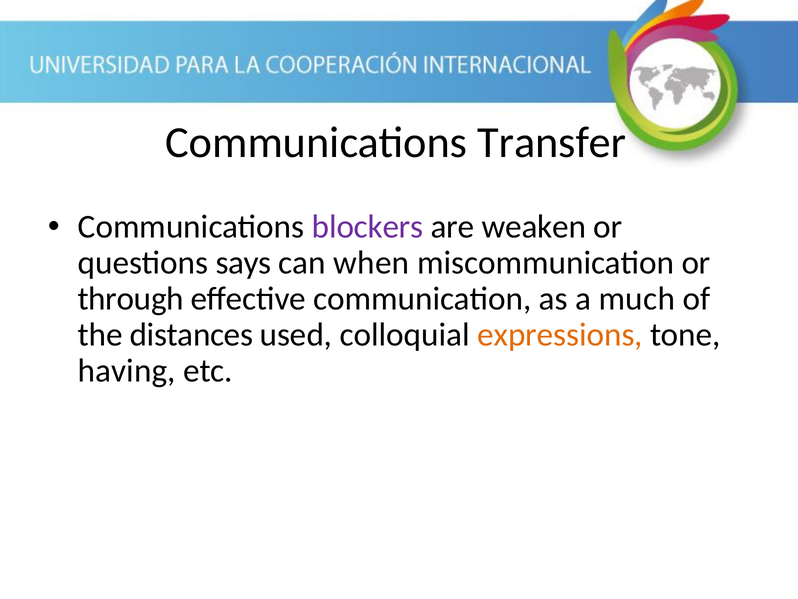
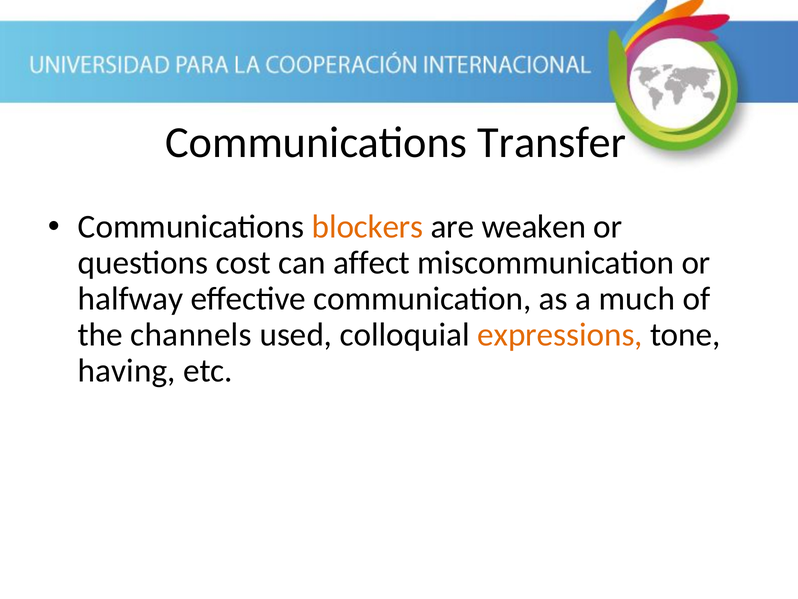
blockers colour: purple -> orange
says: says -> cost
when: when -> affect
through: through -> halfway
distances: distances -> channels
